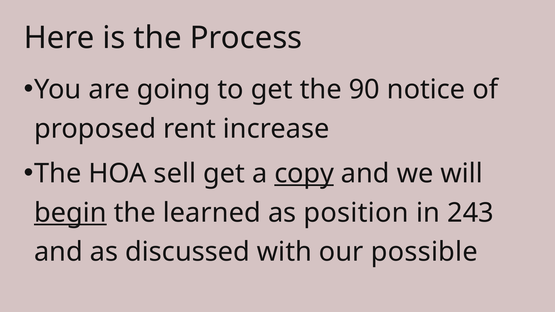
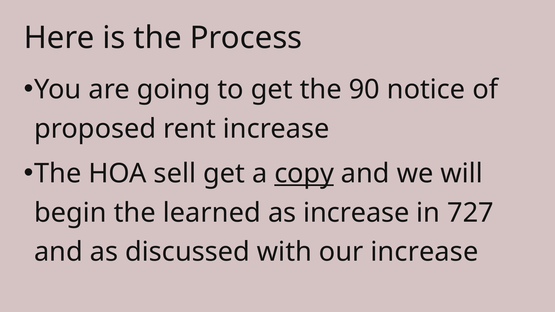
begin underline: present -> none
as position: position -> increase
243: 243 -> 727
our possible: possible -> increase
